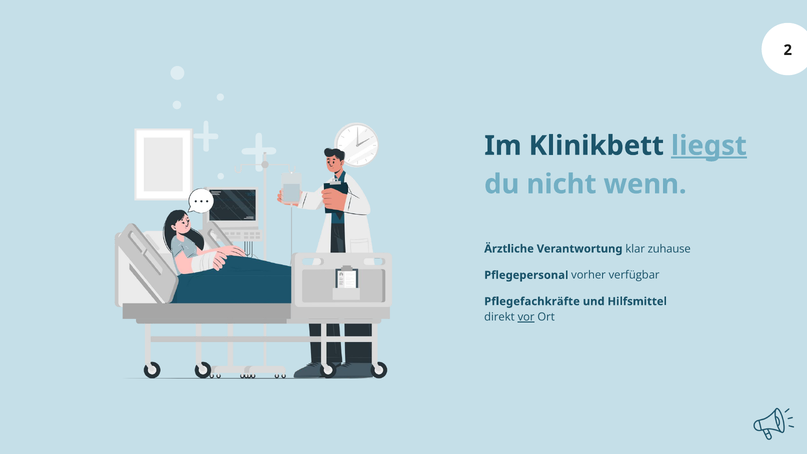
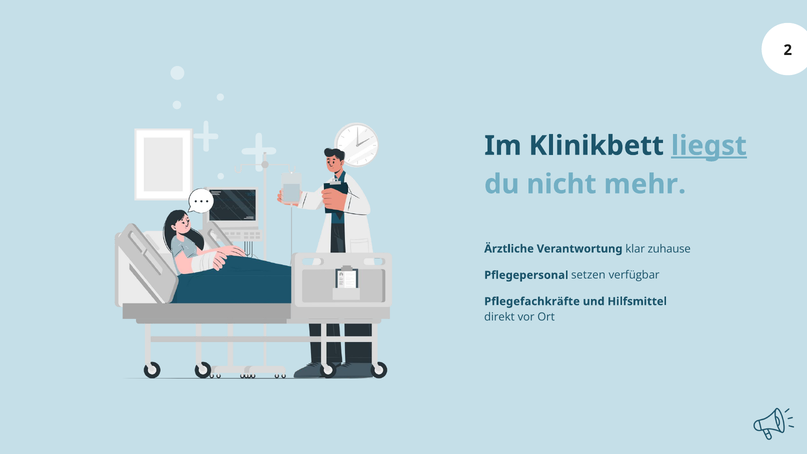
wenn: wenn -> mehr
vorher: vorher -> setzen
vor underline: present -> none
